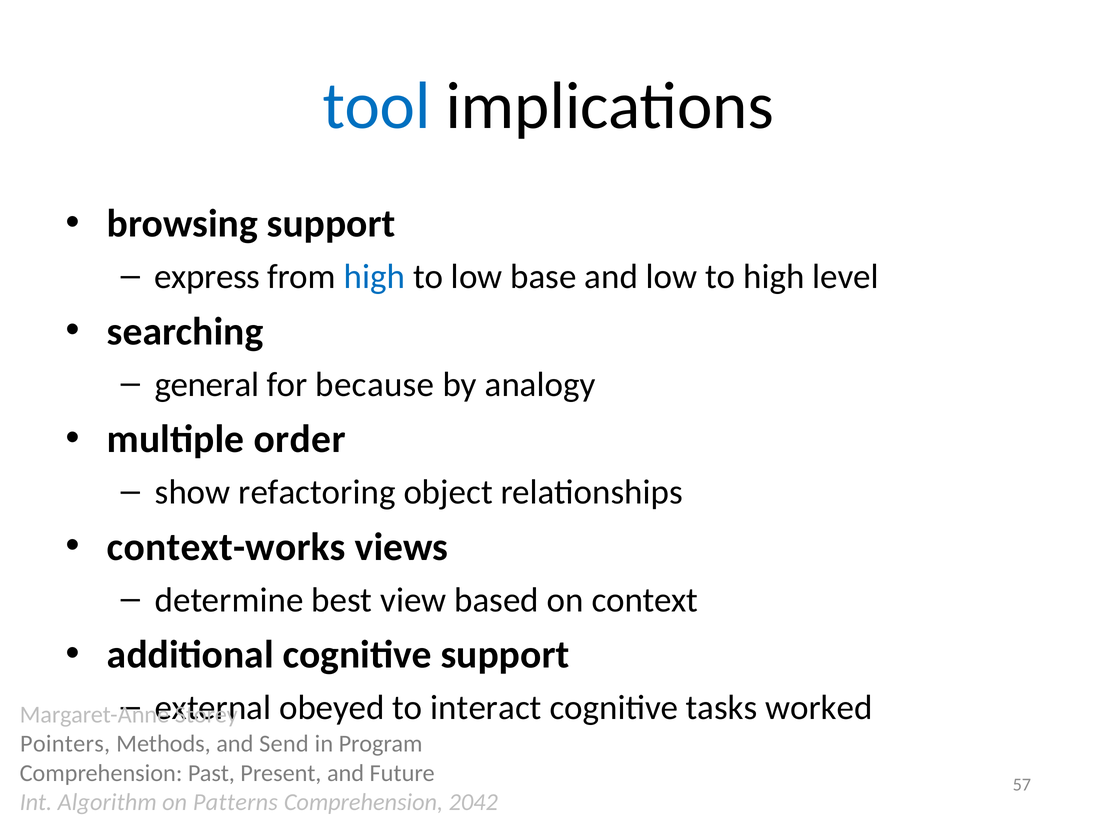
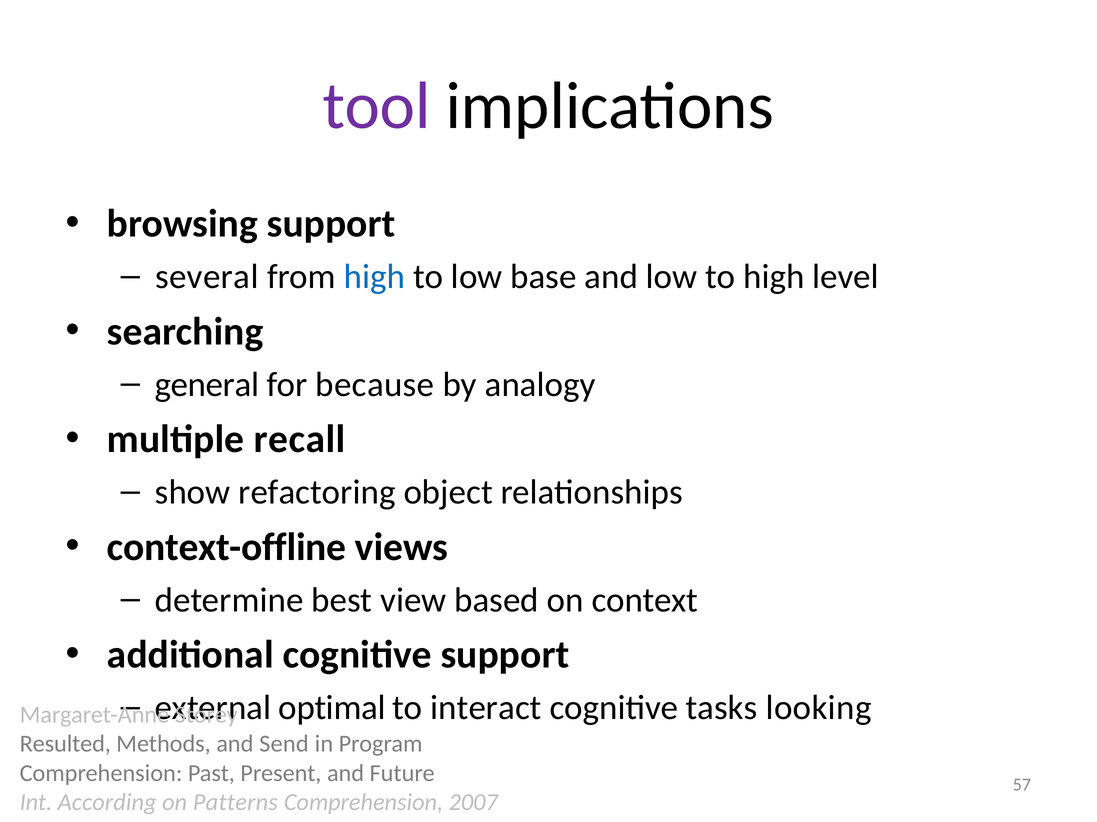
tool colour: blue -> purple
express: express -> several
order: order -> recall
context-works: context-works -> context-offline
obeyed: obeyed -> optimal
worked: worked -> looking
Pointers: Pointers -> Resulted
Algorithm: Algorithm -> According
2042: 2042 -> 2007
